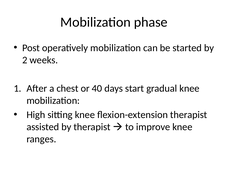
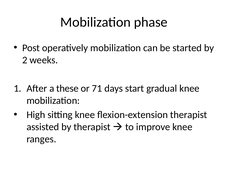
chest: chest -> these
40: 40 -> 71
